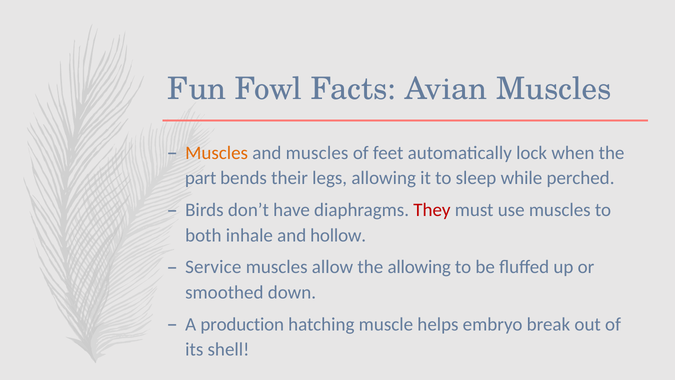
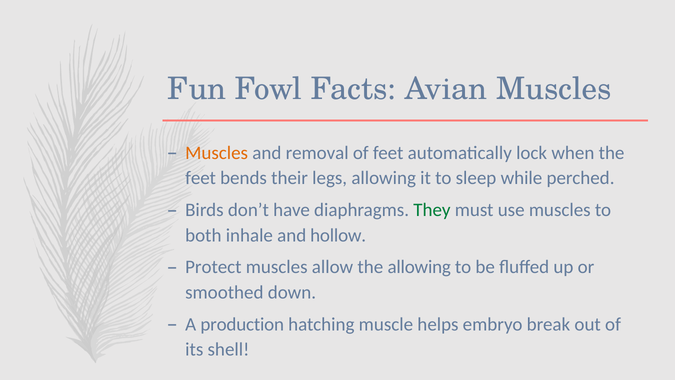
and muscles: muscles -> removal
part at (201, 178): part -> feet
They colour: red -> green
Service: Service -> Protect
